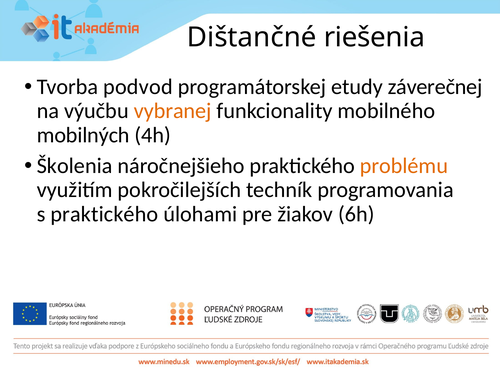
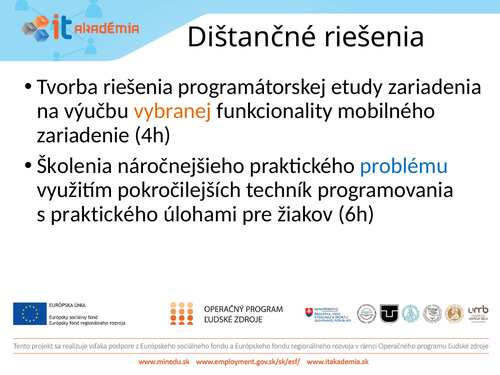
Tvorba podvod: podvod -> riešenia
záverečnej: záverečnej -> zariadenia
mobilných: mobilných -> zariadenie
problému colour: orange -> blue
